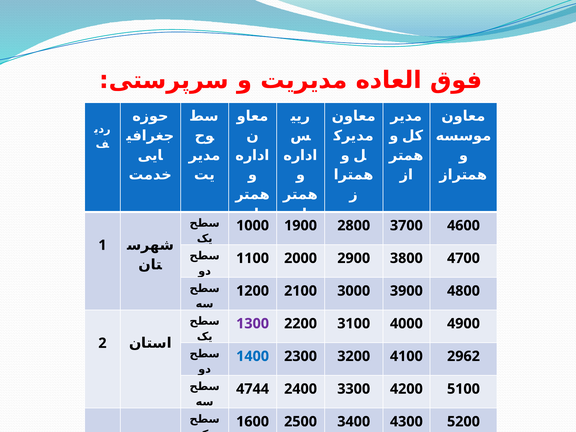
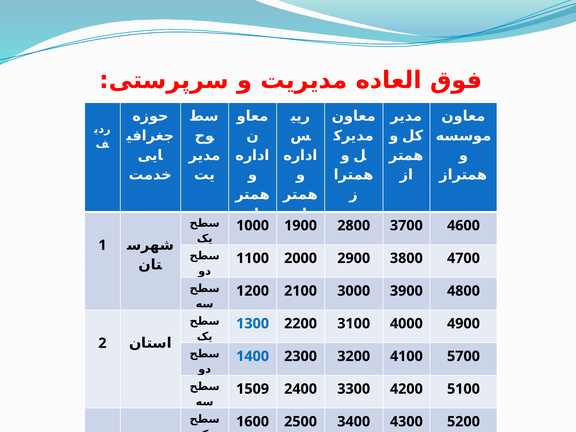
1300 colour: purple -> blue
2962: 2962 -> 5700
4744: 4744 -> 1509
